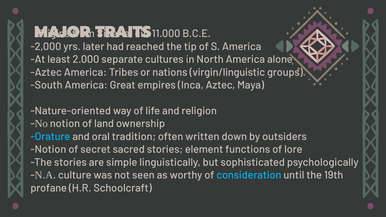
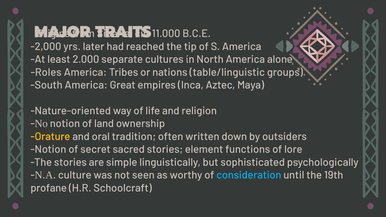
Aztec at (46, 72): Aztec -> Roles
virgin/linguistic: virgin/linguistic -> table/linguistic
Orature colour: light blue -> yellow
